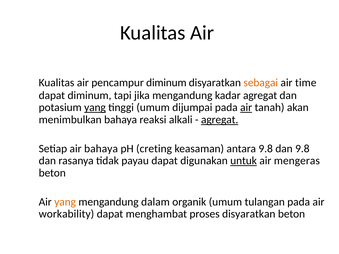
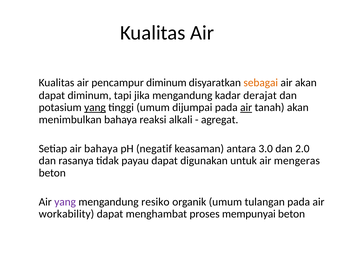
air time: time -> akan
kadar agregat: agregat -> derajat
agregat at (220, 120) underline: present -> none
creting: creting -> negatif
antara 9.8: 9.8 -> 3.0
dan 9.8: 9.8 -> 2.0
untuk underline: present -> none
yang at (65, 202) colour: orange -> purple
dalam: dalam -> resiko
proses disyaratkan: disyaratkan -> mempunyai
